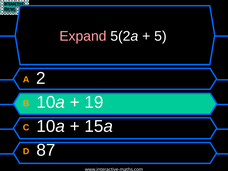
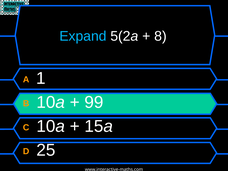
Expand colour: pink -> light blue
5: 5 -> 8
2: 2 -> 1
19: 19 -> 99
87: 87 -> 25
